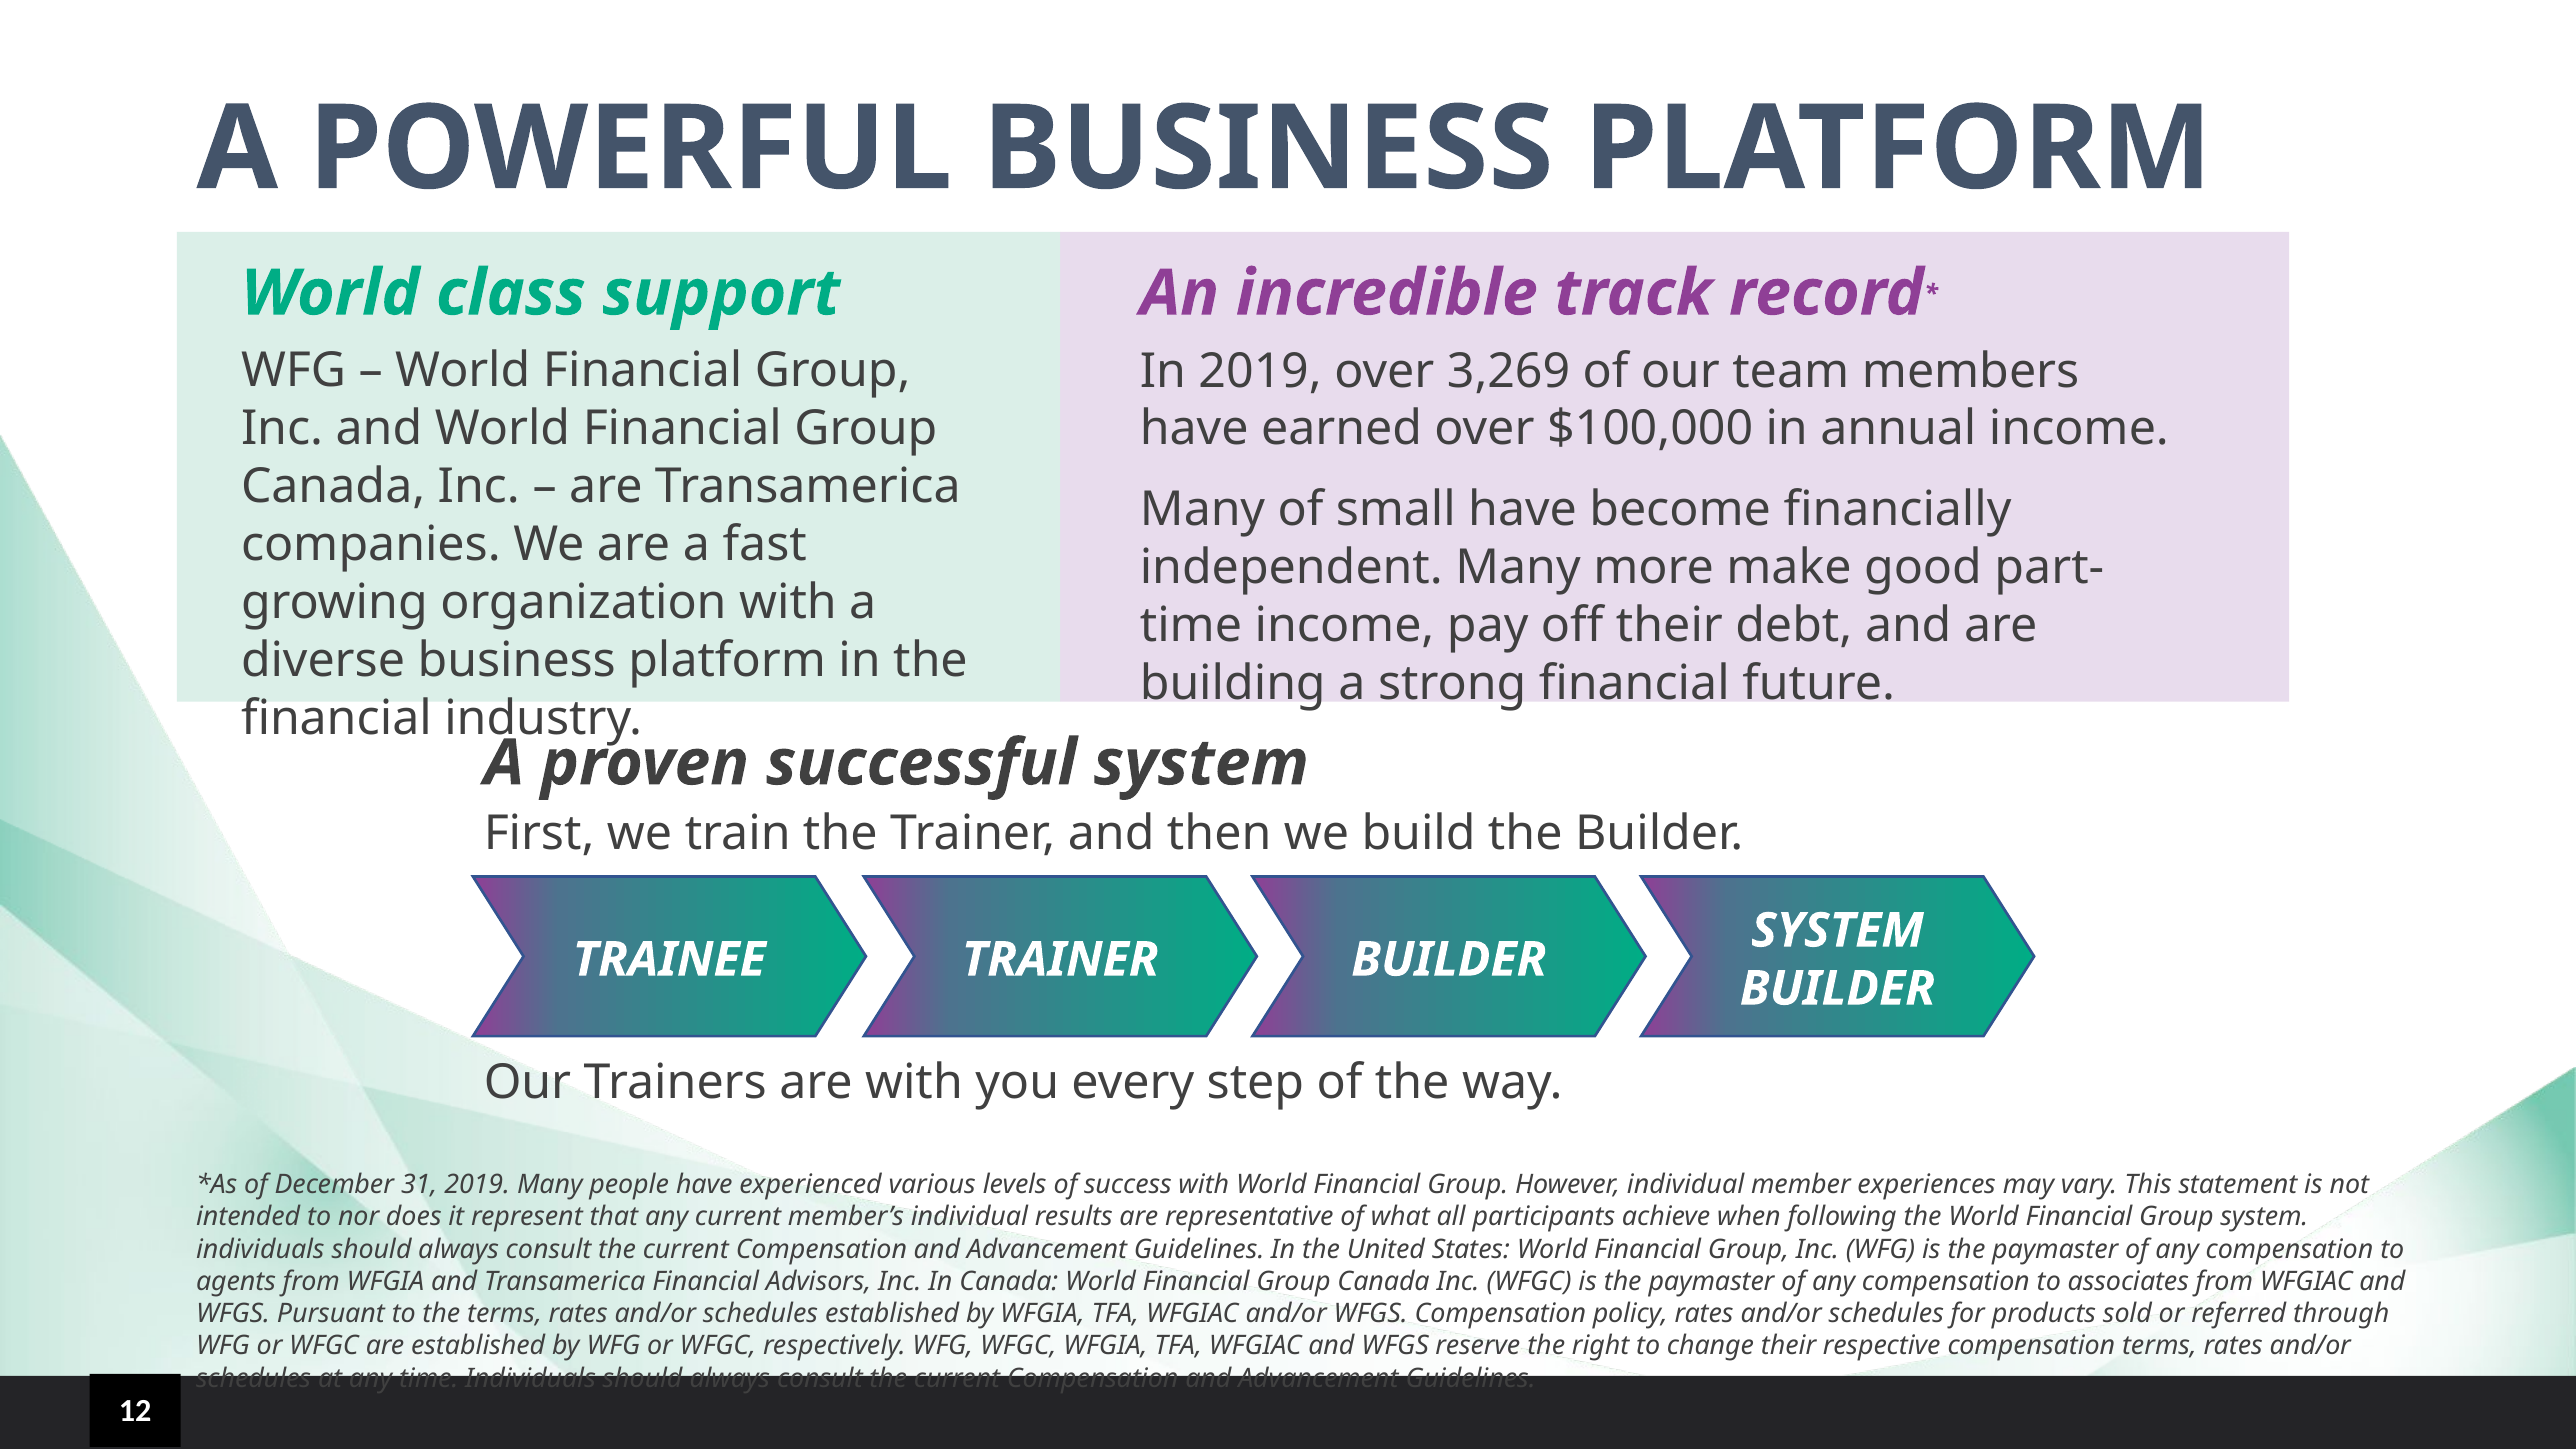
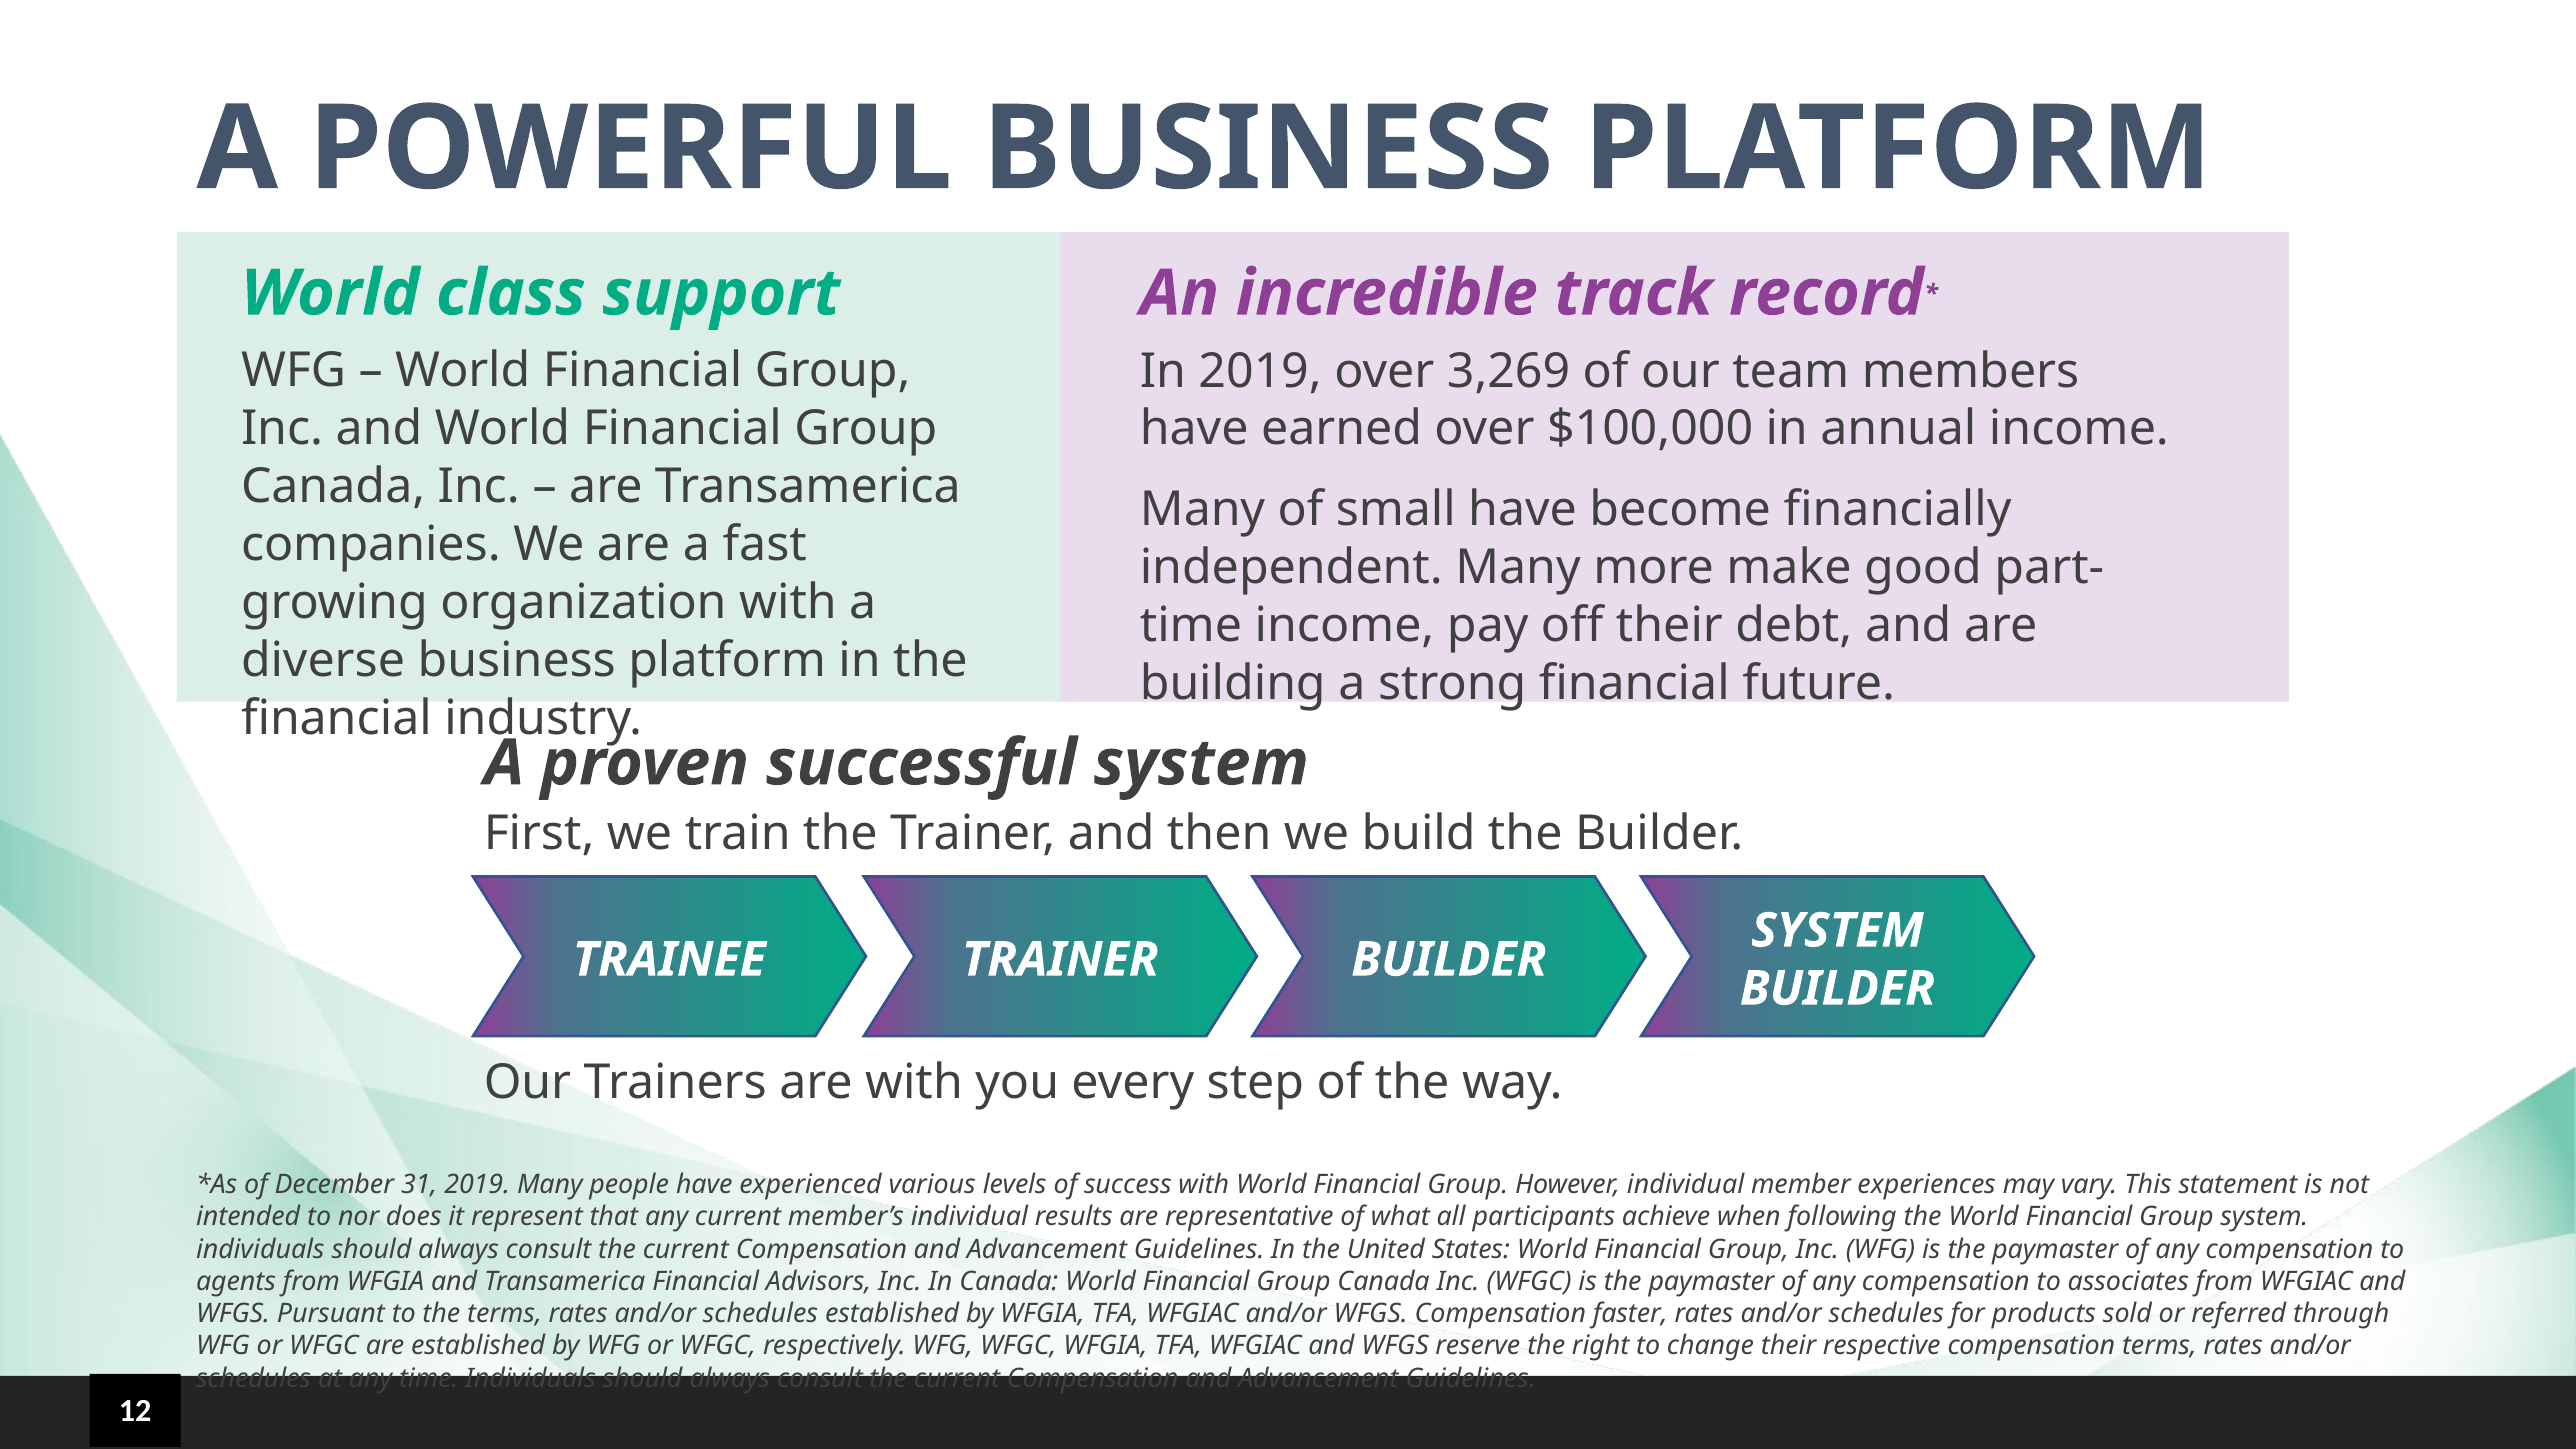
policy: policy -> faster
